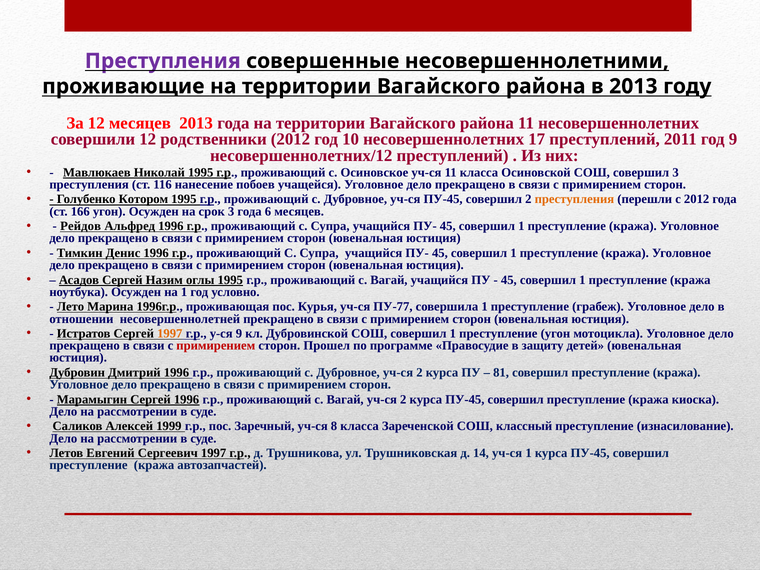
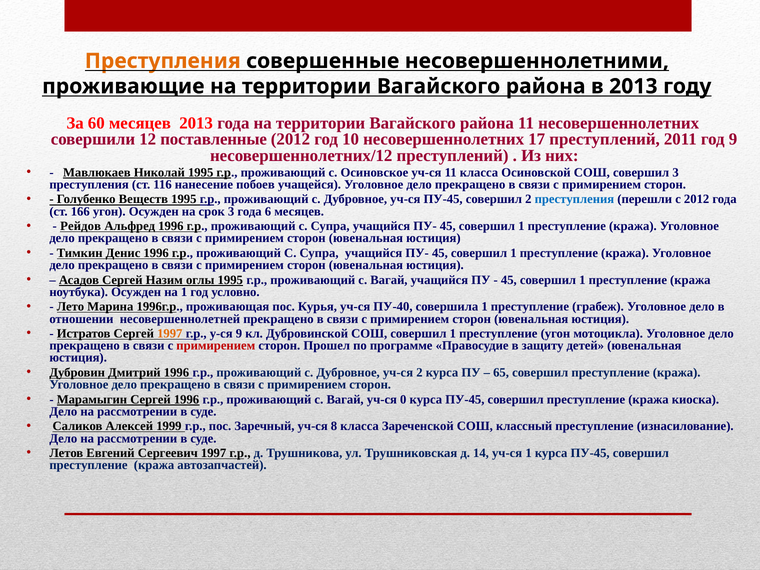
Преступления at (163, 61) colour: purple -> orange
За 12: 12 -> 60
родственники: родственники -> поставленные
Котором: Котором -> Веществ
преступления at (574, 199) colour: orange -> blue
ПУ-77: ПУ-77 -> ПУ-40
81: 81 -> 65
Вагай уч-ся 2: 2 -> 0
